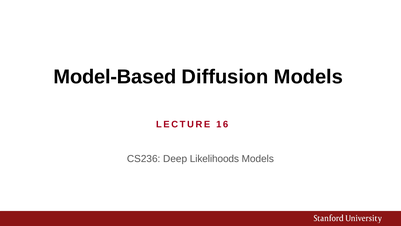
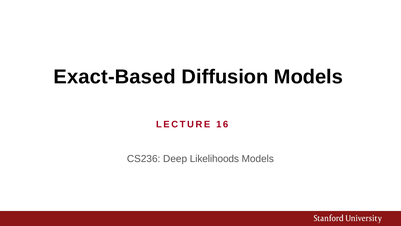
Model-Based: Model-Based -> Exact-Based
